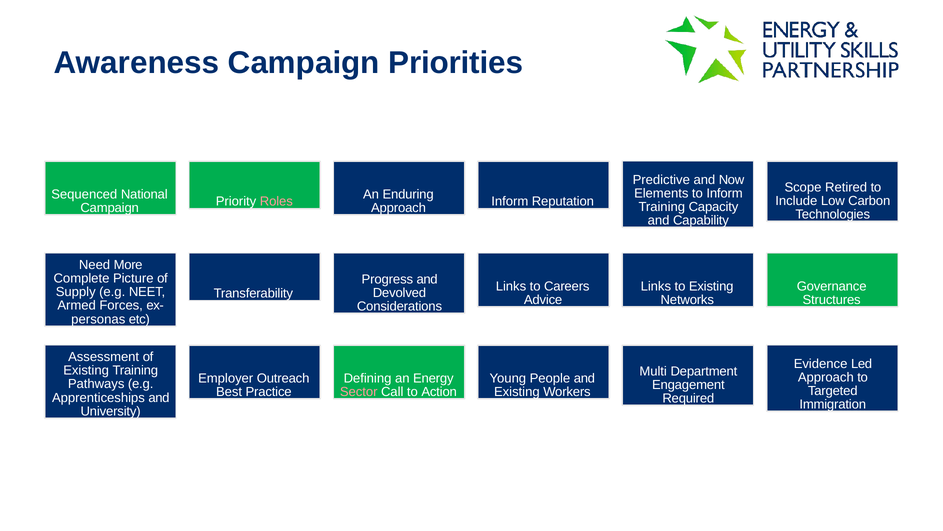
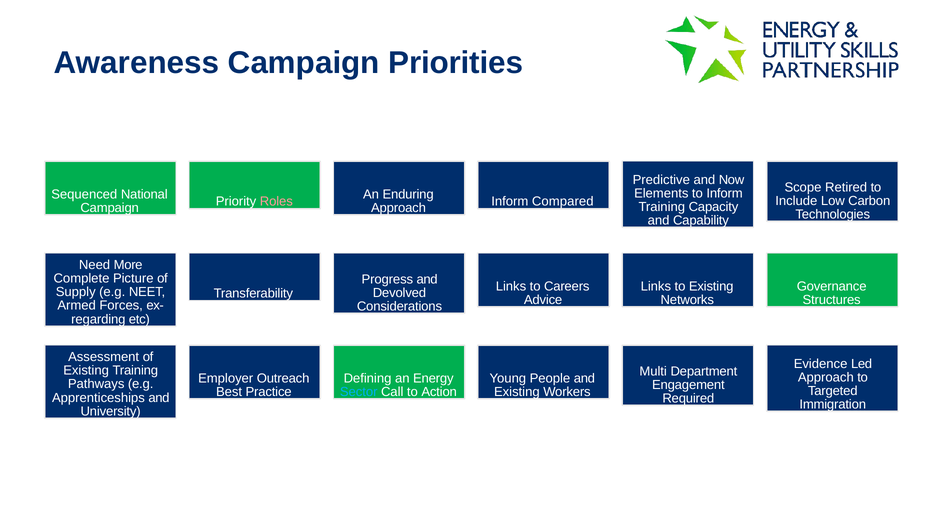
Reputation: Reputation -> Compared
personas: personas -> regarding
Sector colour: pink -> light blue
